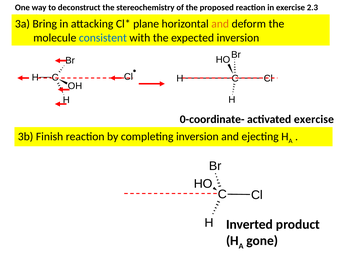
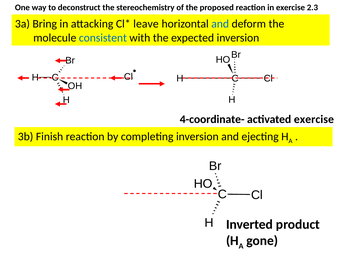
plane: plane -> leave
and at (220, 24) colour: orange -> blue
0-coordinate-: 0-coordinate- -> 4-coordinate-
